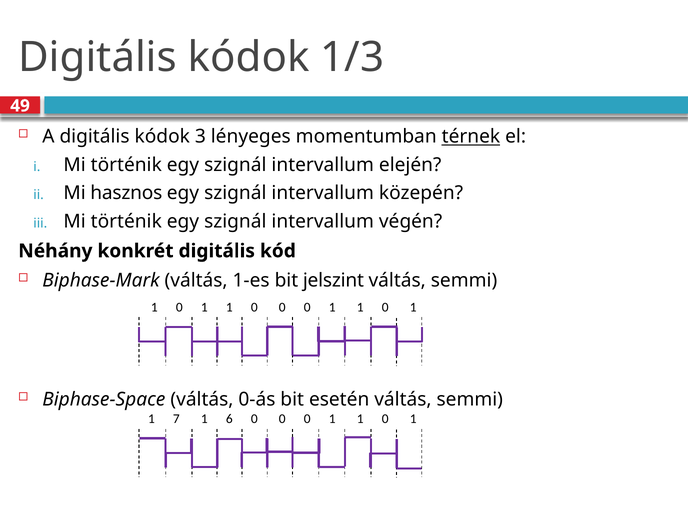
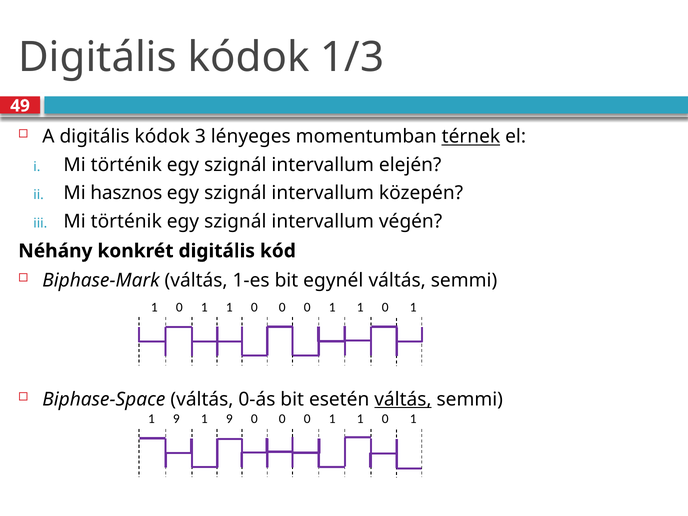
jelszint: jelszint -> egynél
váltás at (403, 399) underline: none -> present
7 at (176, 419): 7 -> 9
6 at (229, 419): 6 -> 9
